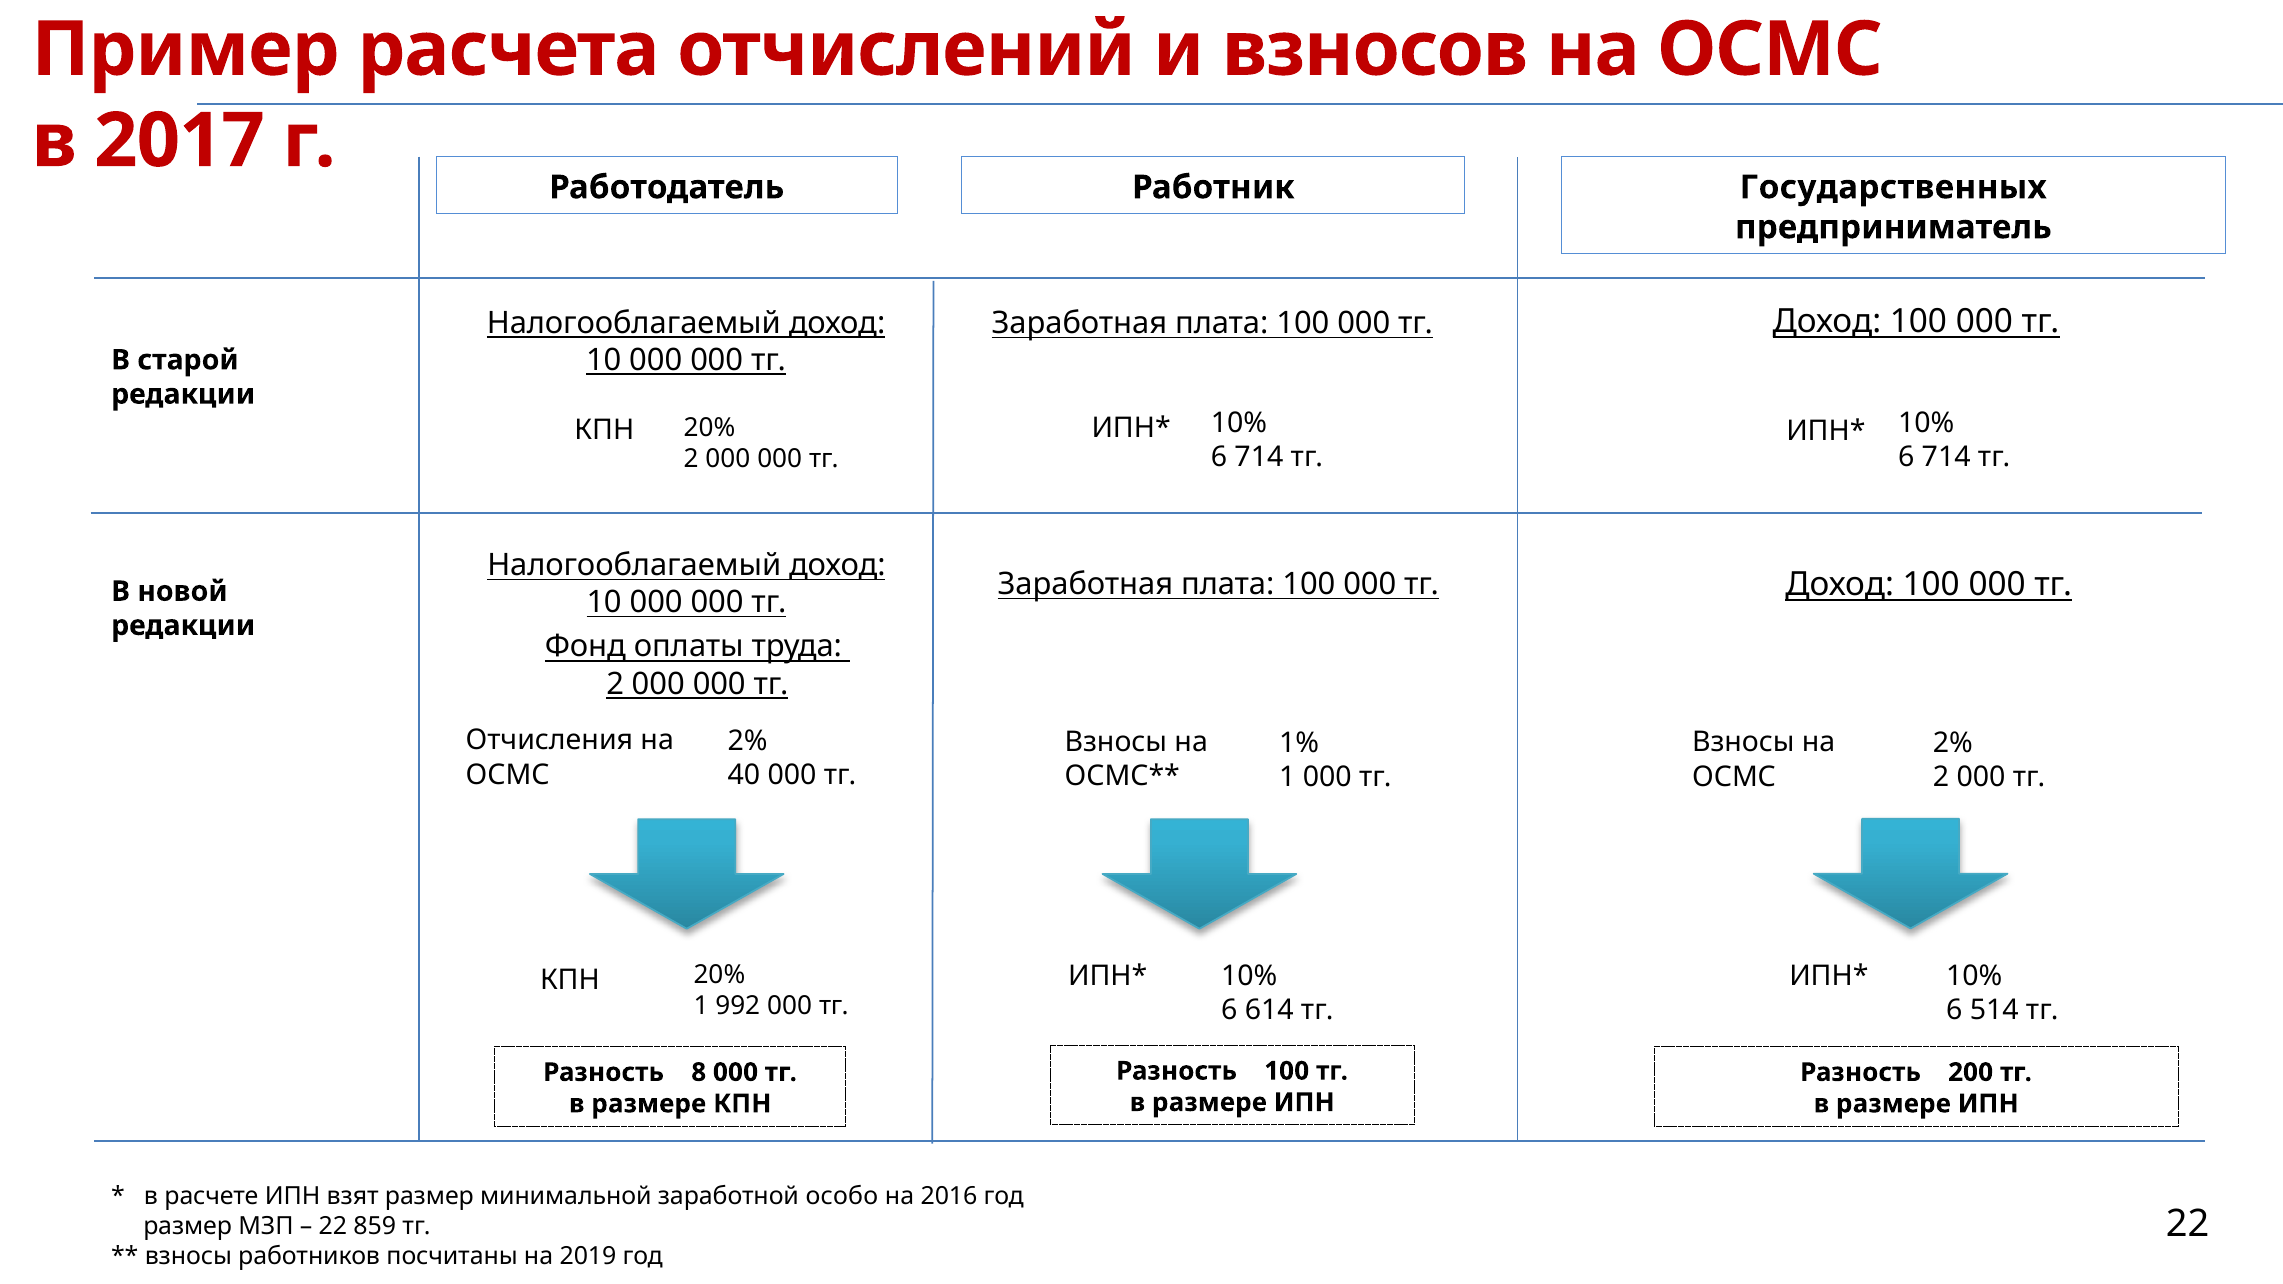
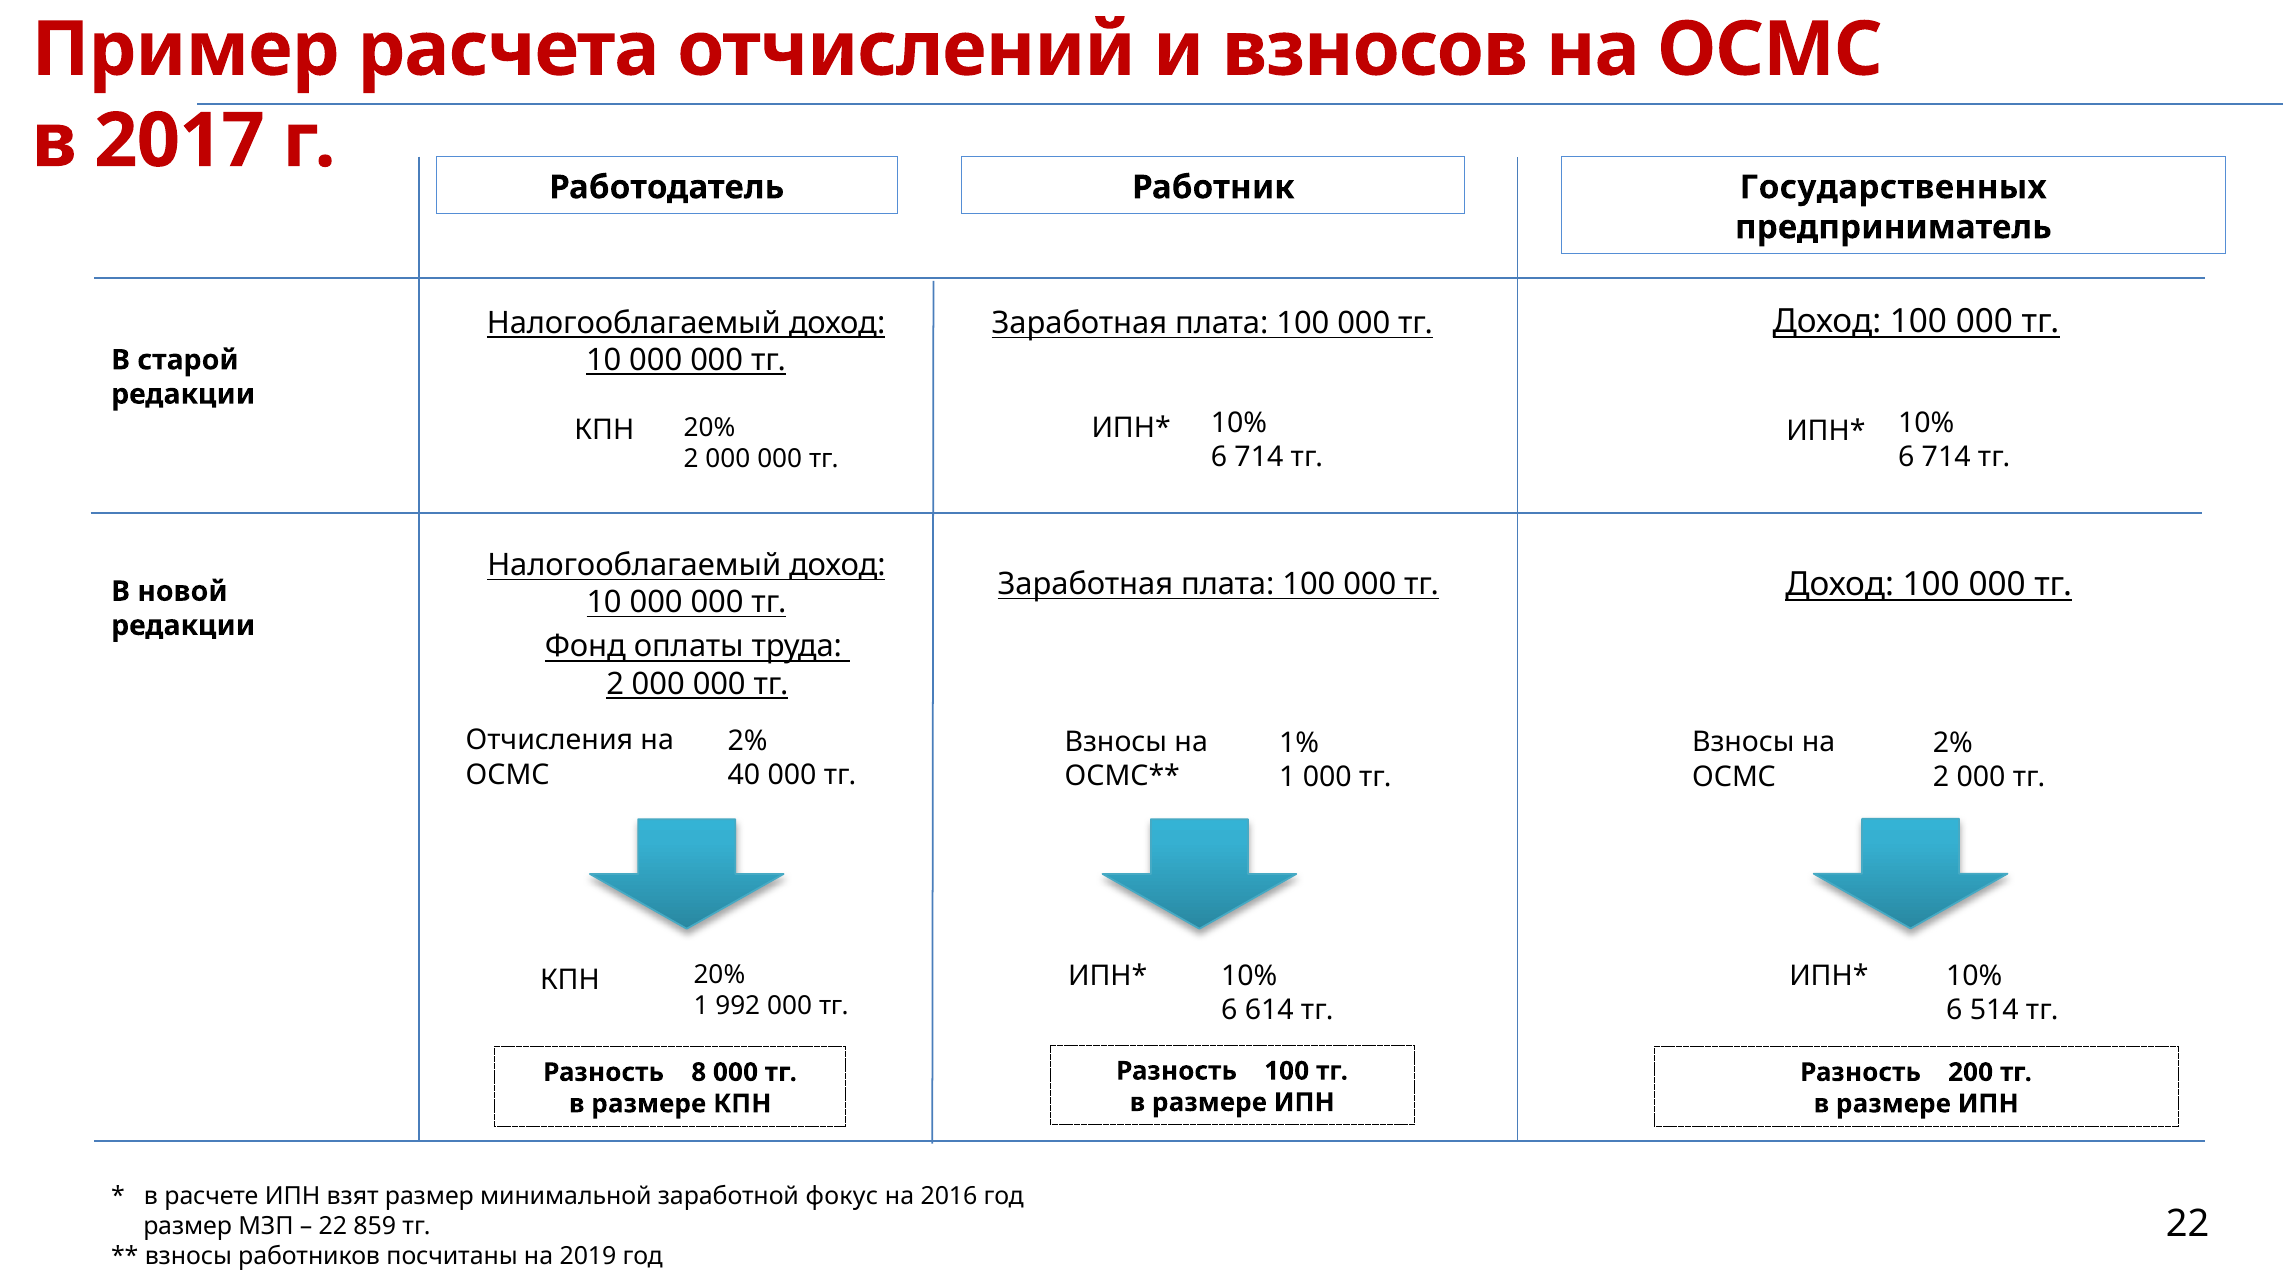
особо: особо -> фокус
